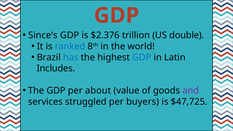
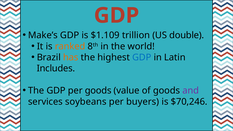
Since’s: Since’s -> Make’s
$2.376: $2.376 -> $1.109
ranked colour: blue -> orange
has colour: blue -> orange
per about: about -> goods
struggled: struggled -> soybeans
$47,725: $47,725 -> $70,246
